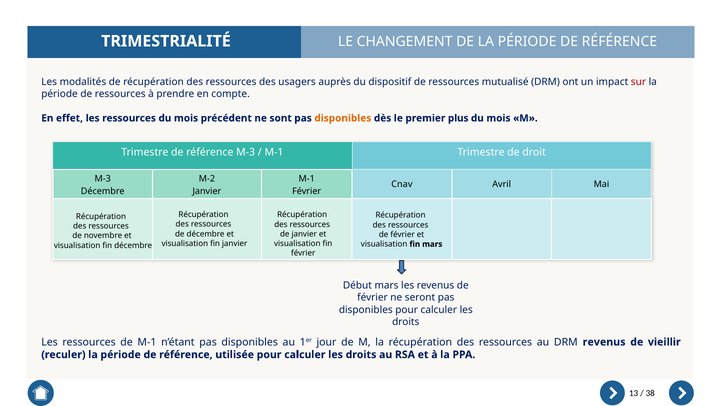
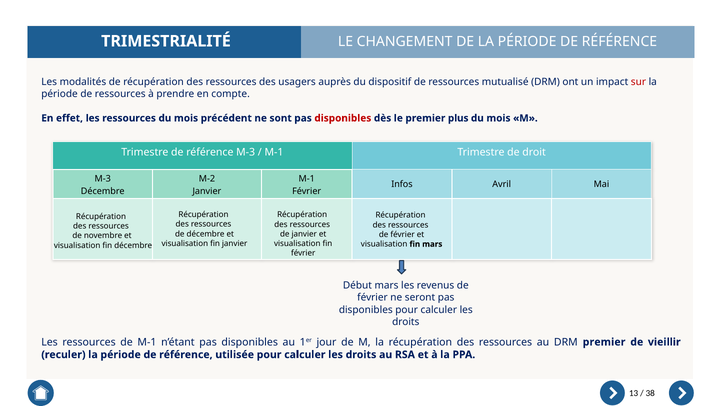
disponibles at (343, 118) colour: orange -> red
Cnav: Cnav -> Infos
DRM revenus: revenus -> premier
